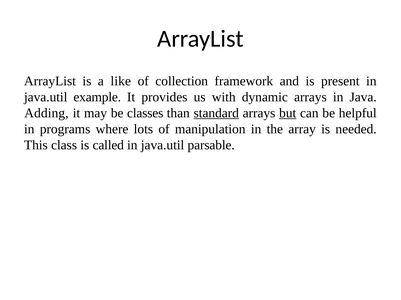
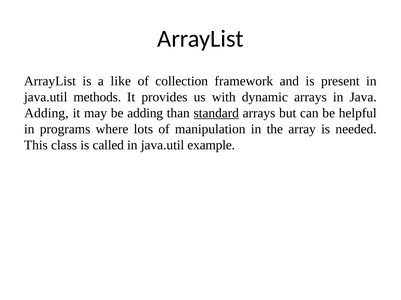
example: example -> methods
be classes: classes -> adding
but underline: present -> none
parsable: parsable -> example
